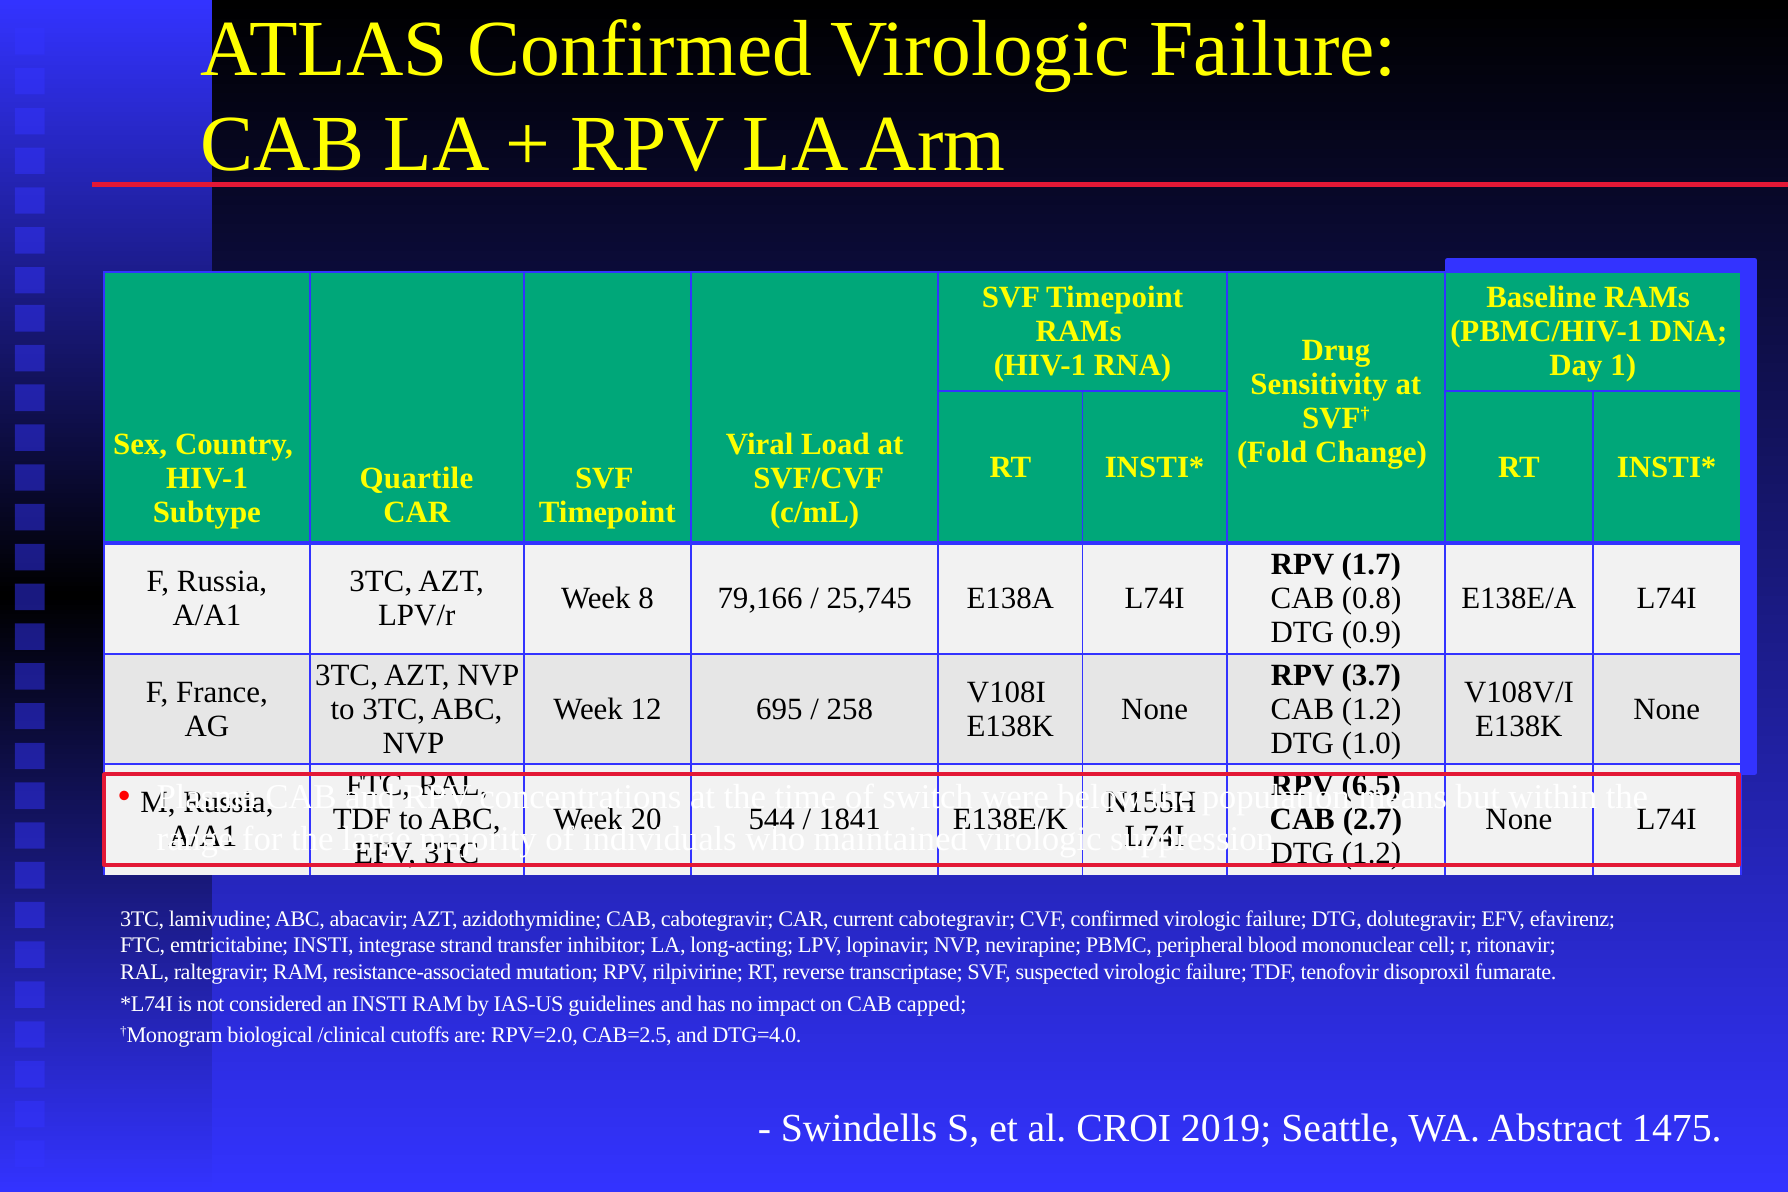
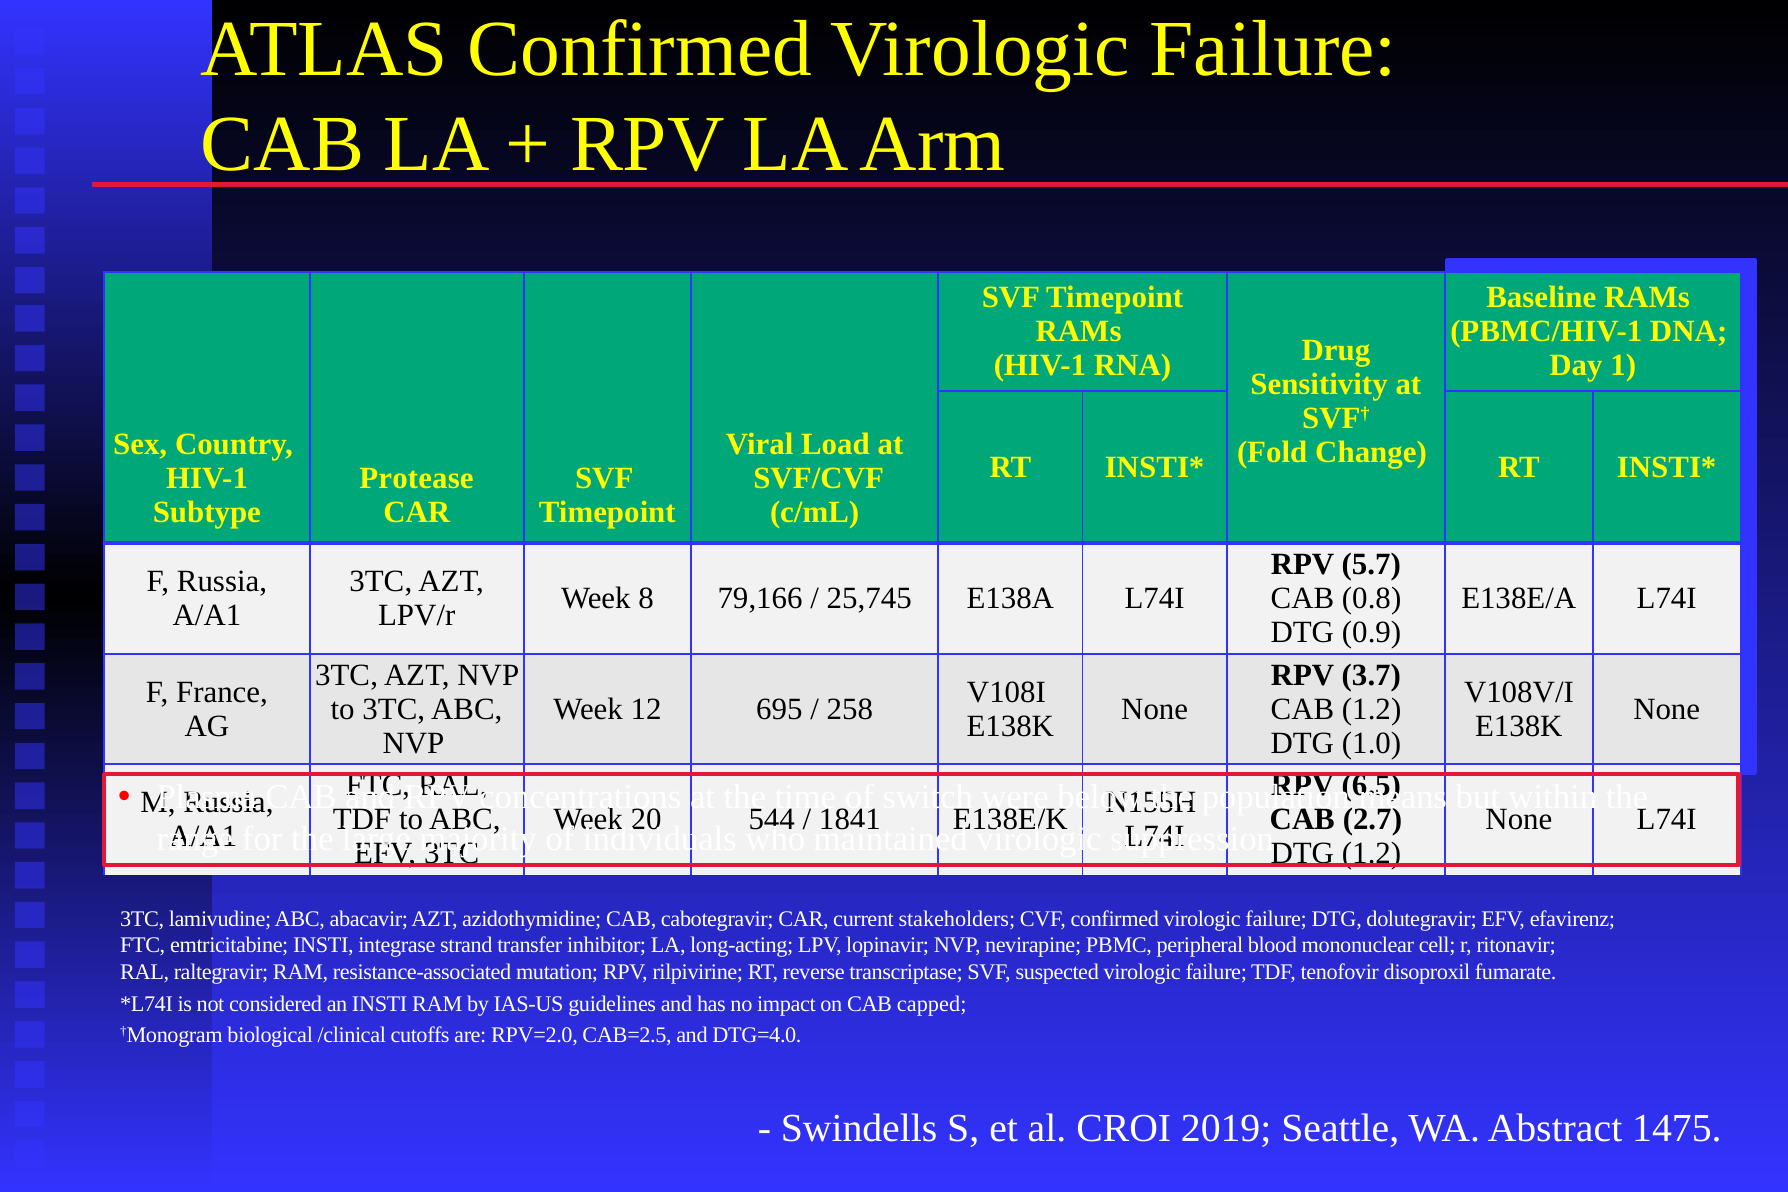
Quartile: Quartile -> Protease
1.7: 1.7 -> 5.7
current cabotegravir: cabotegravir -> stakeholders
